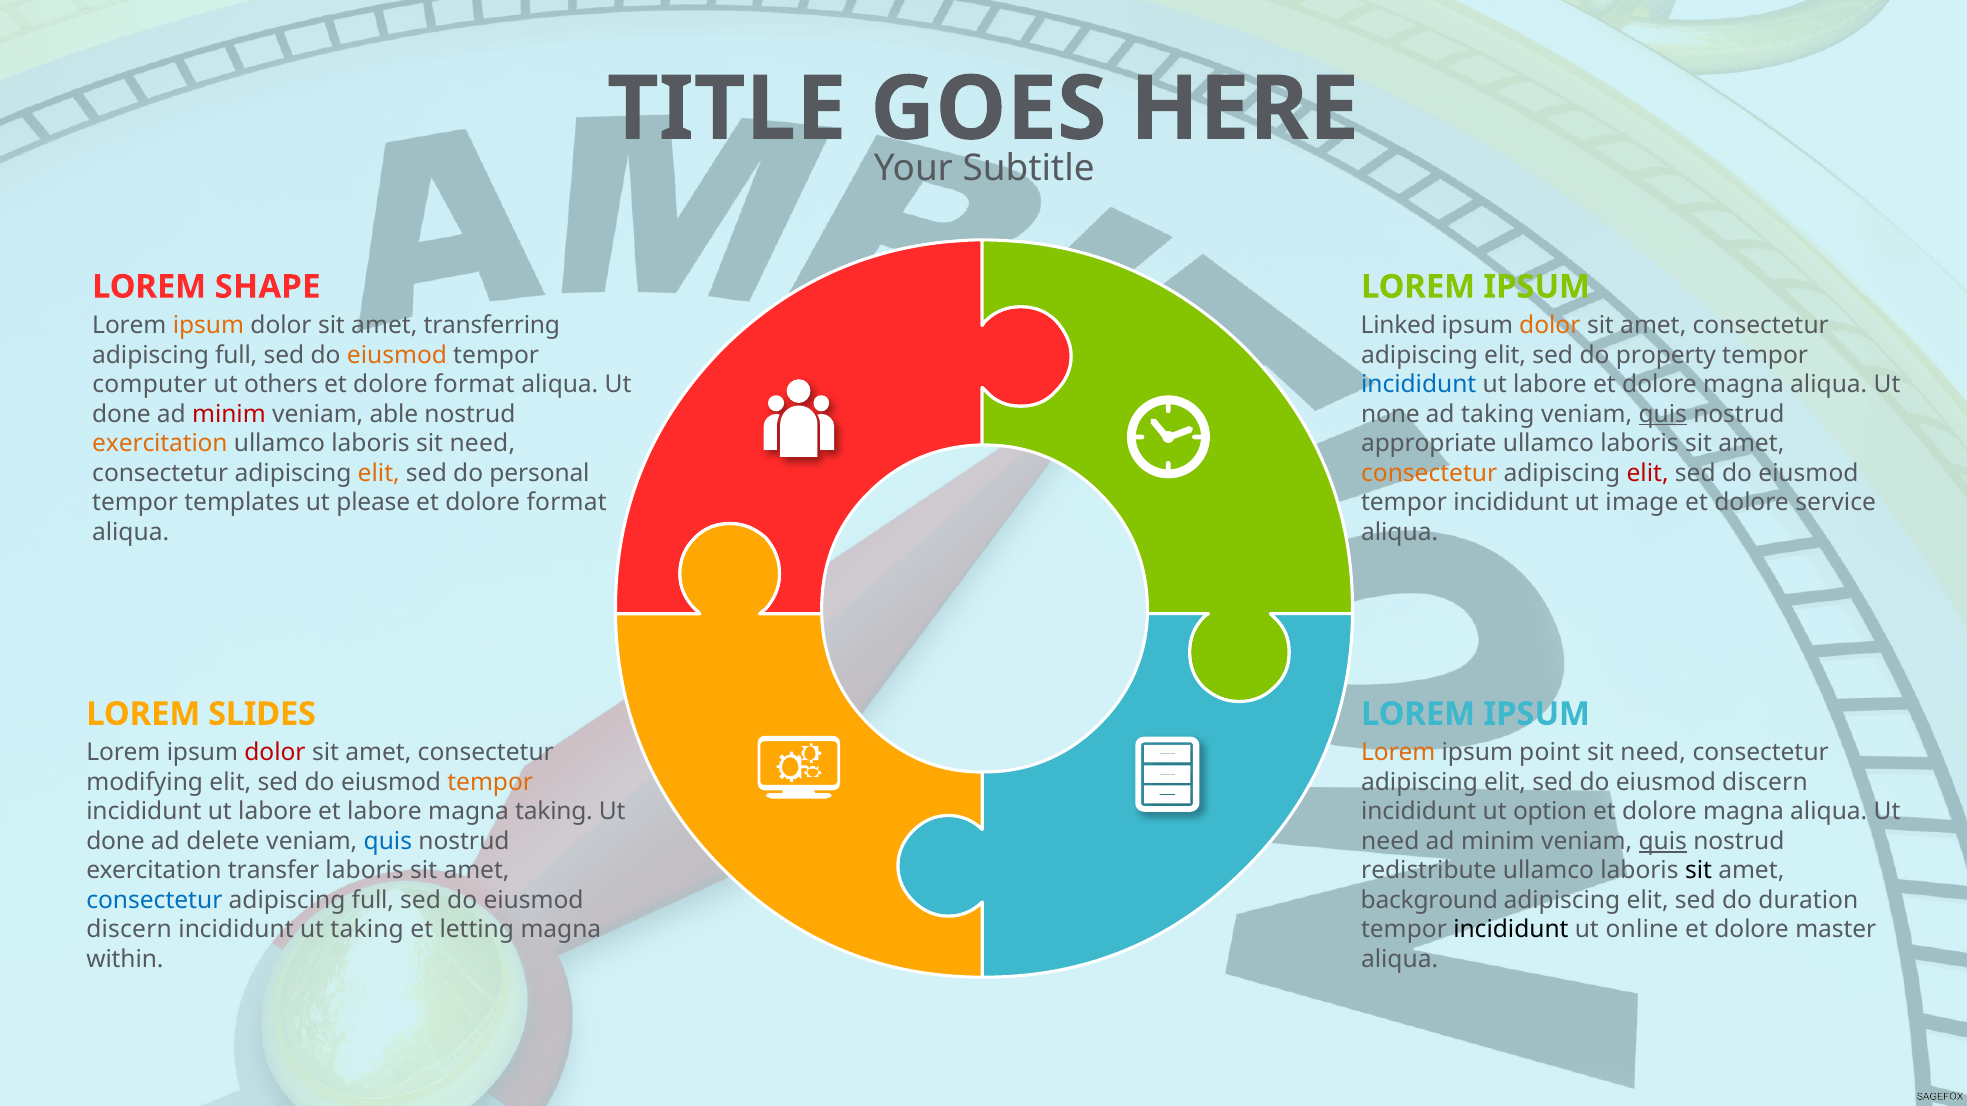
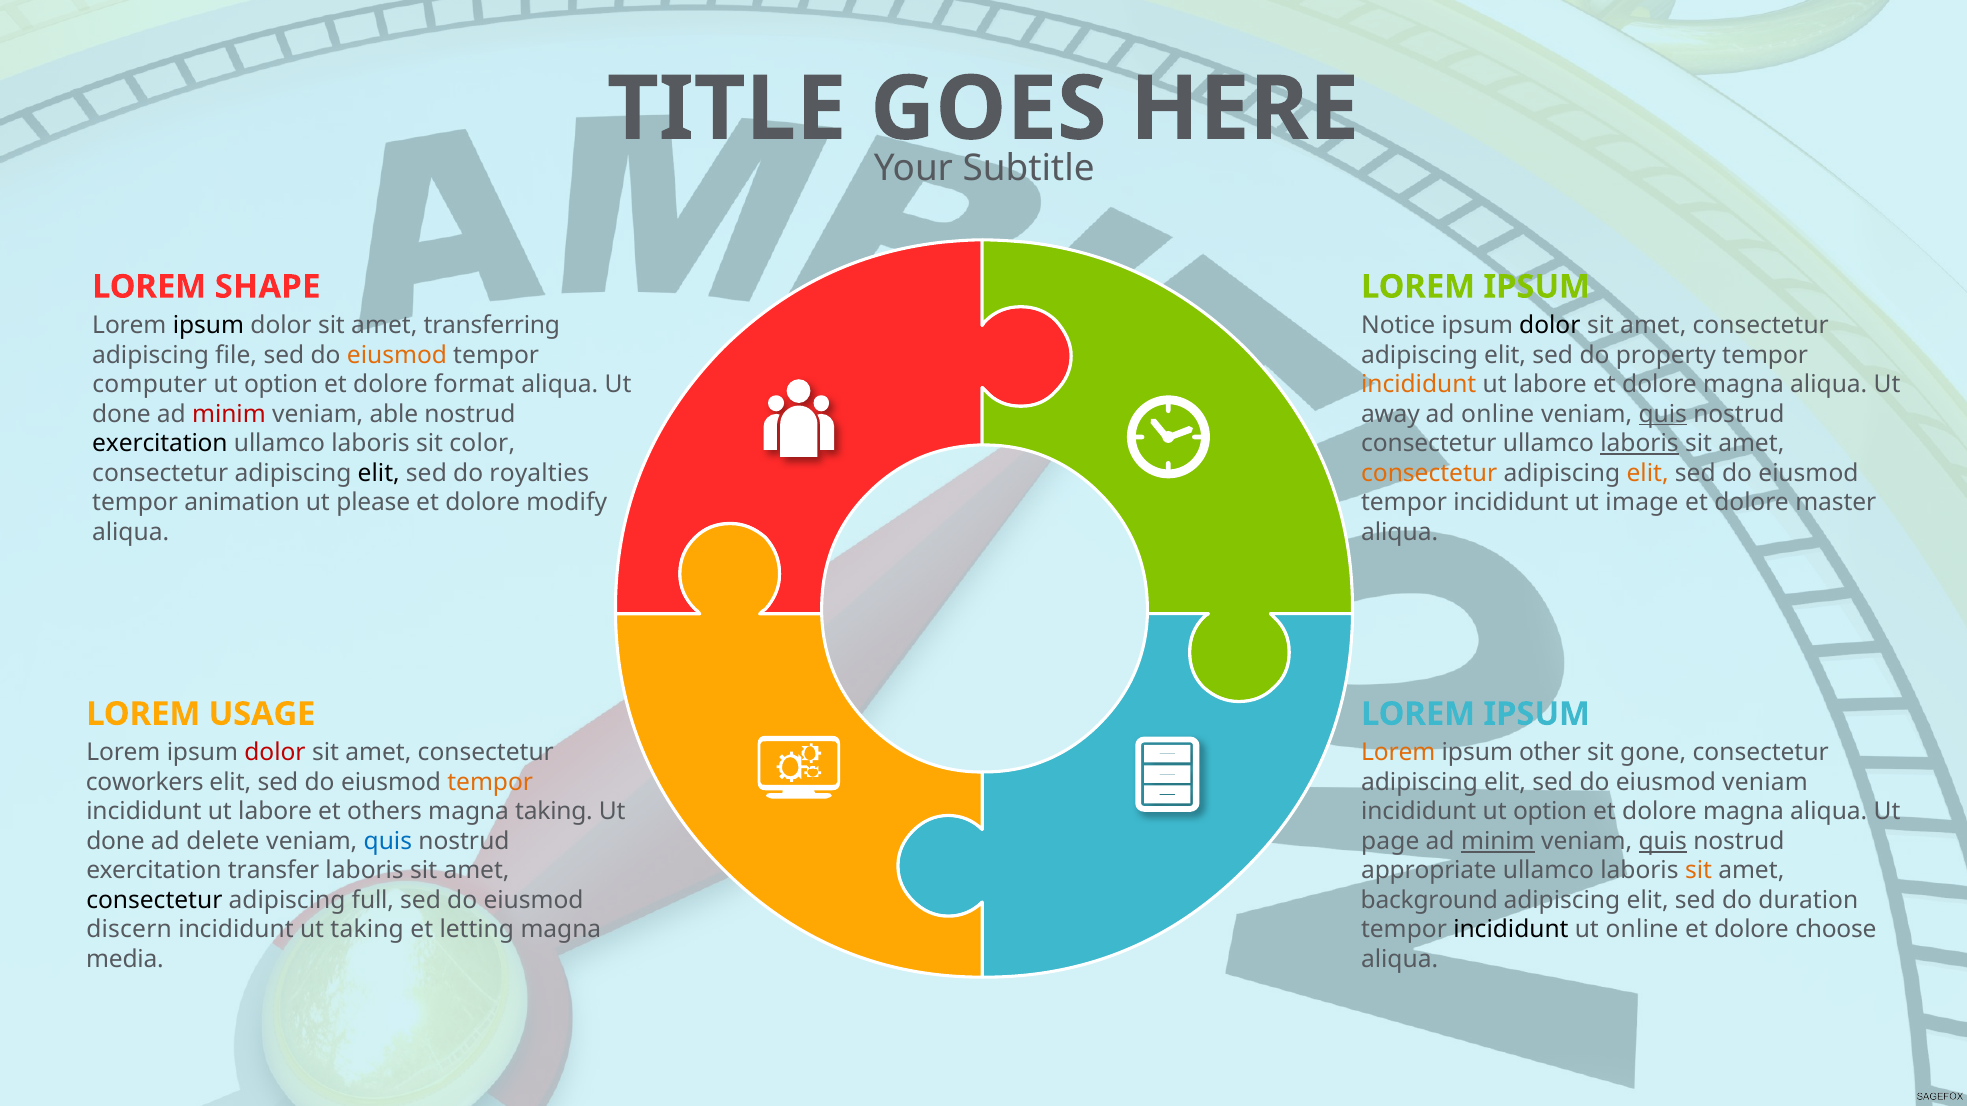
ipsum at (208, 326) colour: orange -> black
Linked: Linked -> Notice
dolor at (1550, 326) colour: orange -> black
full at (236, 355): full -> file
others at (281, 385): others -> option
incididunt at (1419, 385) colour: blue -> orange
none: none -> away
ad taking: taking -> online
exercitation at (160, 444) colour: orange -> black
laboris sit need: need -> color
appropriate at (1429, 444): appropriate -> consectetur
laboris at (1639, 444) underline: none -> present
elit at (379, 473) colour: orange -> black
personal: personal -> royalties
elit at (1648, 473) colour: red -> orange
templates: templates -> animation
format at (567, 503): format -> modify
service: service -> master
SLIDES: SLIDES -> USAGE
point: point -> other
need at (1653, 753): need -> gone
modifying: modifying -> coworkers
discern at (1765, 783): discern -> veniam
et labore: labore -> others
need at (1390, 842): need -> page
minim at (1498, 842) underline: none -> present
redistribute: redistribute -> appropriate
sit at (1699, 871) colour: black -> orange
consectetur at (154, 901) colour: blue -> black
master: master -> choose
within: within -> media
